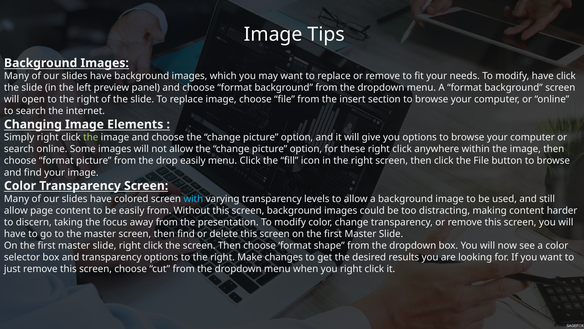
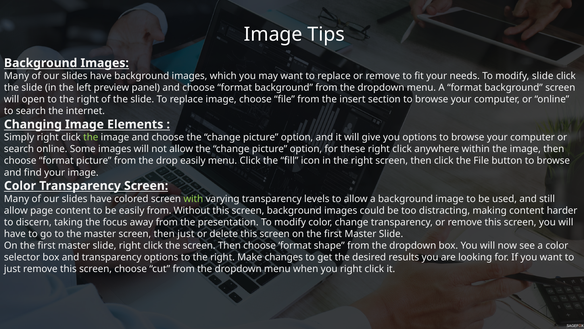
modify have: have -> slide
with colour: light blue -> light green
then find: find -> just
